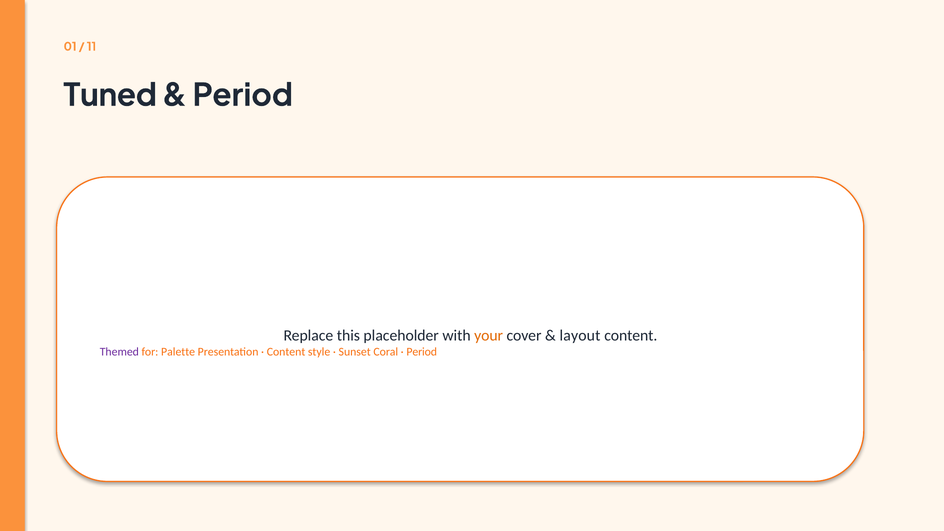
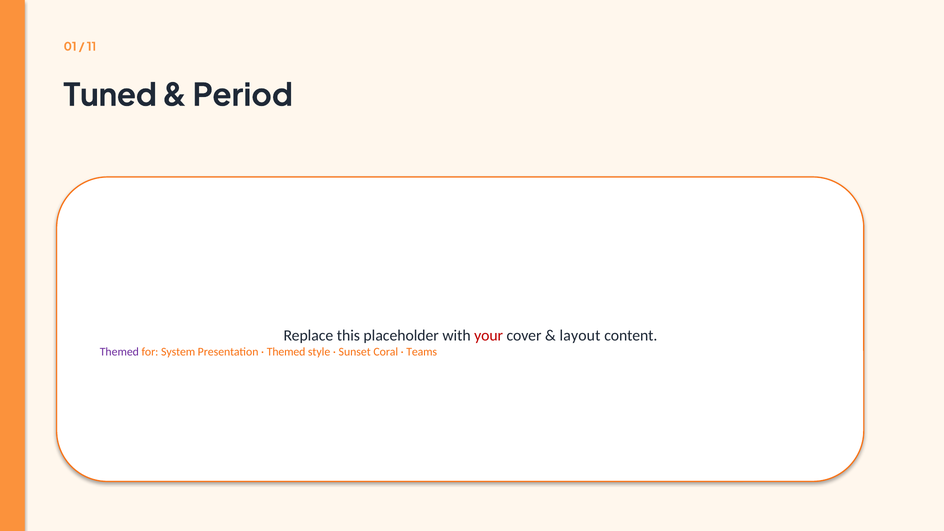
your colour: orange -> red
Palette: Palette -> System
Content at (286, 352): Content -> Themed
Period at (422, 352): Period -> Teams
